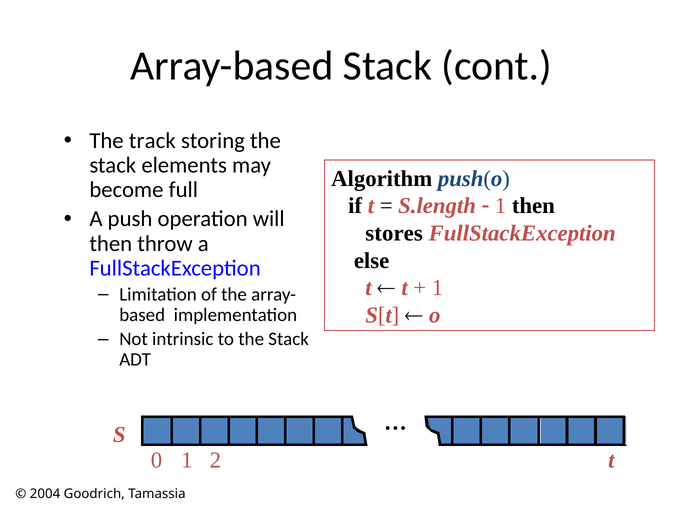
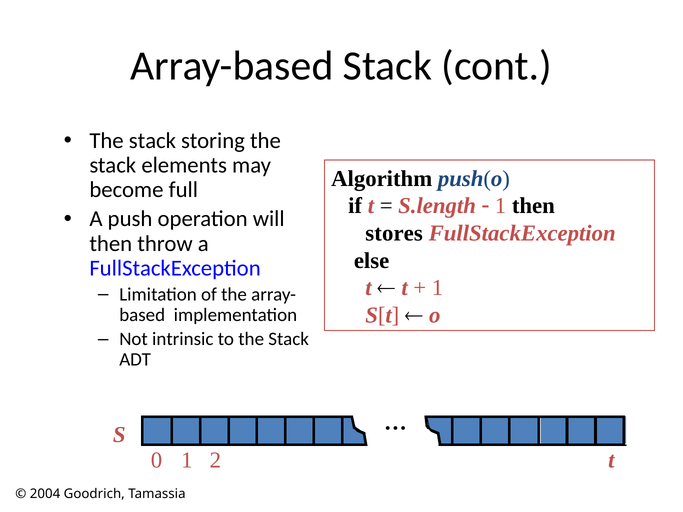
track at (152, 141): track -> stack
